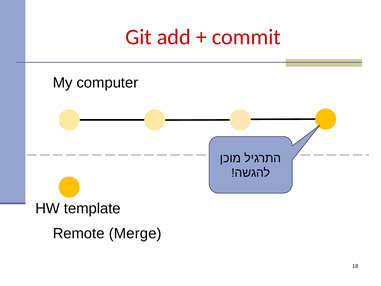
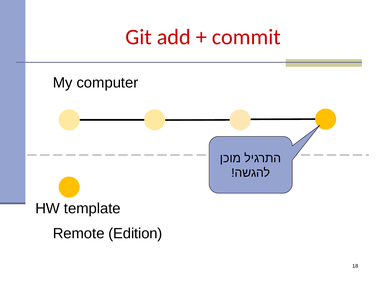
Merge: Merge -> Edition
